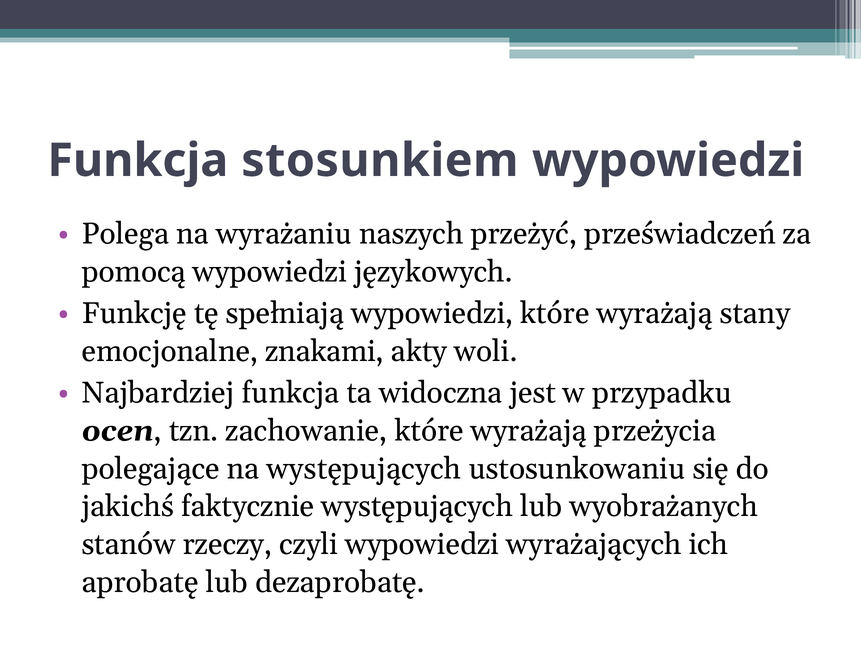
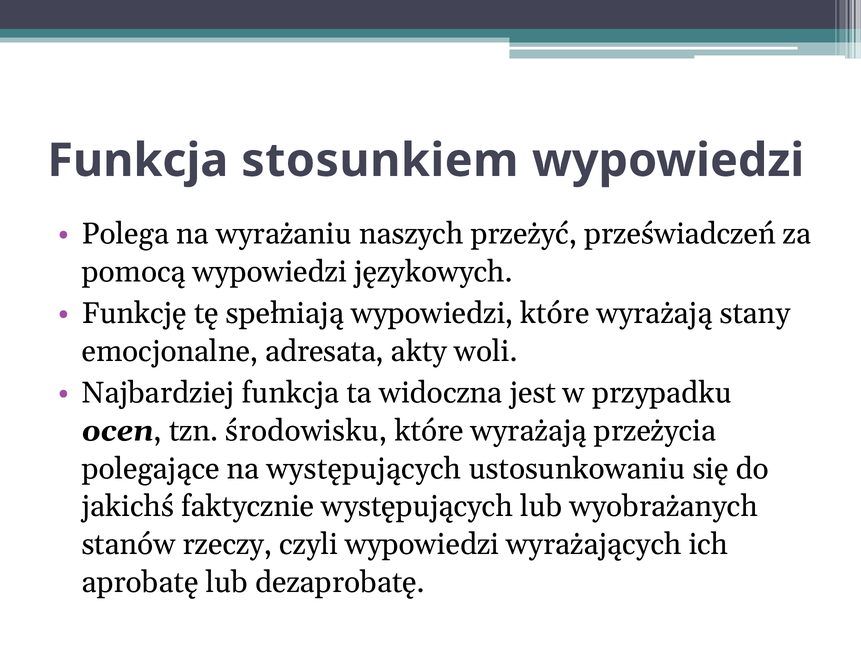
znakami: znakami -> adresata
zachowanie: zachowanie -> środowisku
